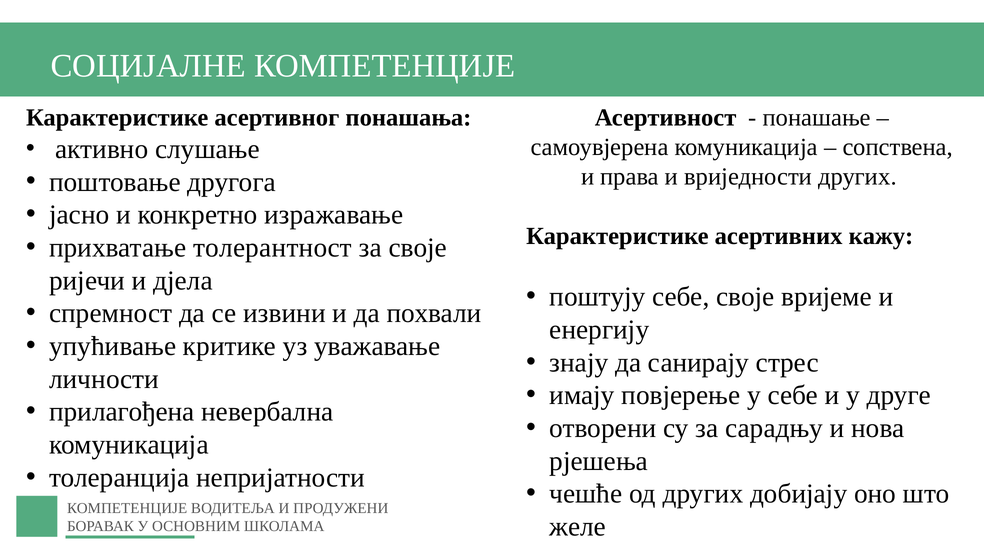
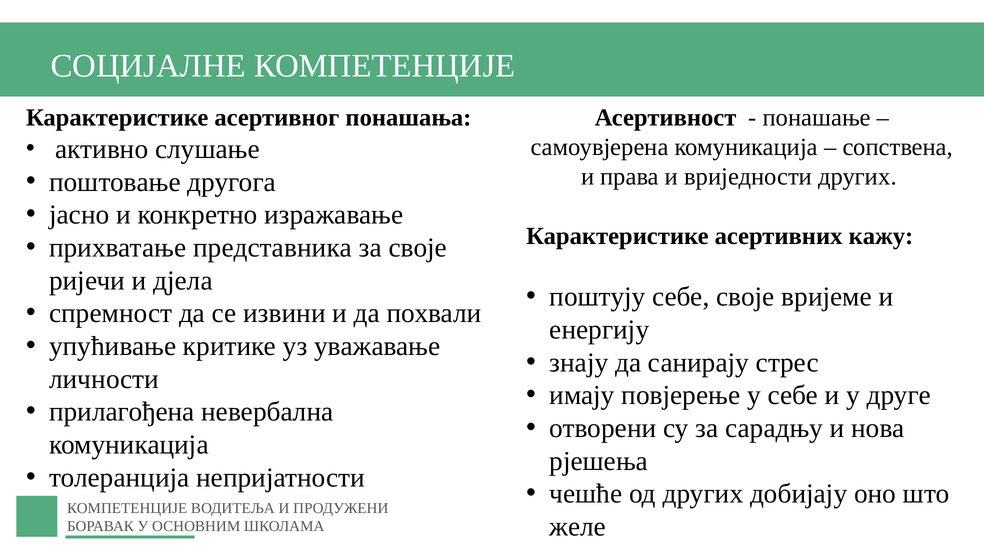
толерантност: толерантност -> представника
